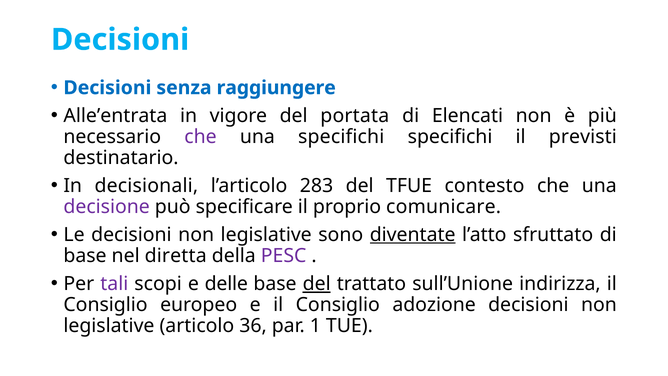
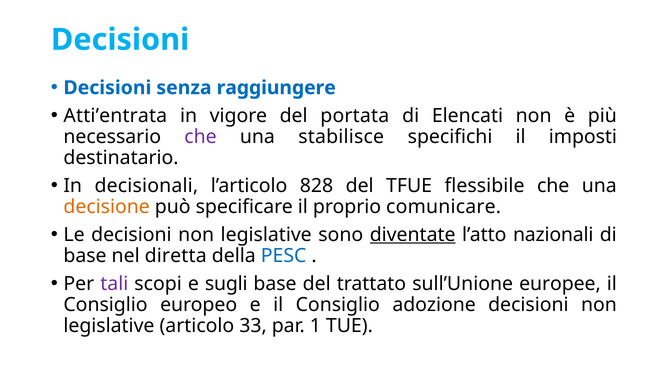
Alle’entrata: Alle’entrata -> Atti’entrata
una specifichi: specifichi -> stabilisce
previsti: previsti -> imposti
283: 283 -> 828
contesto: contesto -> flessibile
decisione colour: purple -> orange
sfruttato: sfruttato -> nazionali
PESC colour: purple -> blue
delle: delle -> sugli
del at (317, 284) underline: present -> none
indirizza: indirizza -> europee
36: 36 -> 33
